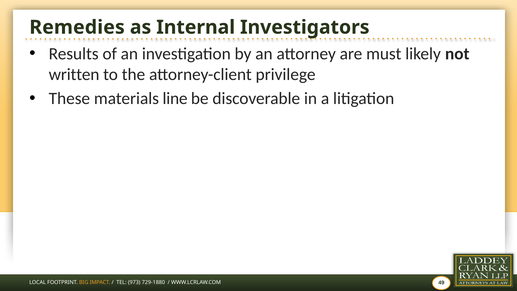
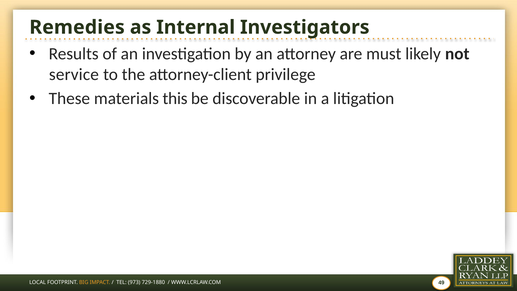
written: written -> service
line: line -> this
